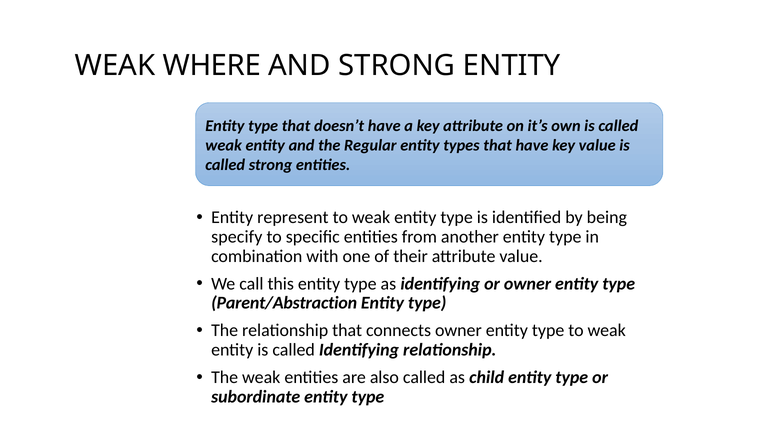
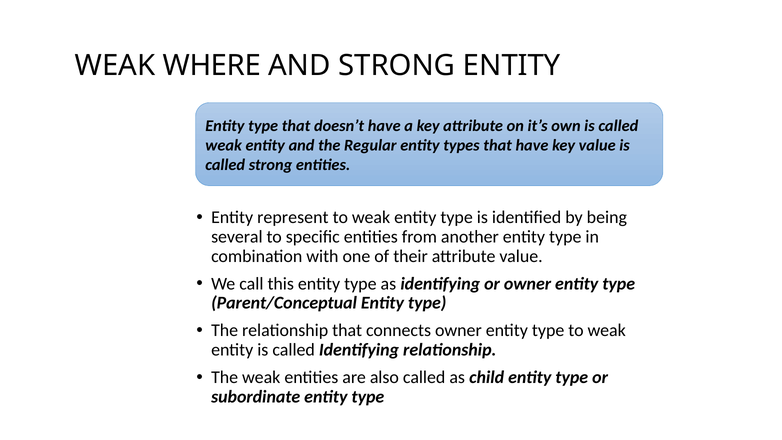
specify: specify -> several
Parent/Abstraction: Parent/Abstraction -> Parent/Conceptual
